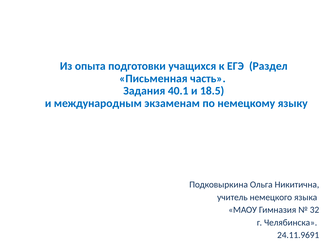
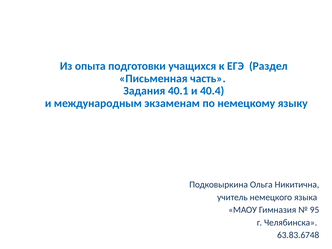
18.5: 18.5 -> 40.4
32: 32 -> 95
24.11.9691: 24.11.9691 -> 63.83.6748
